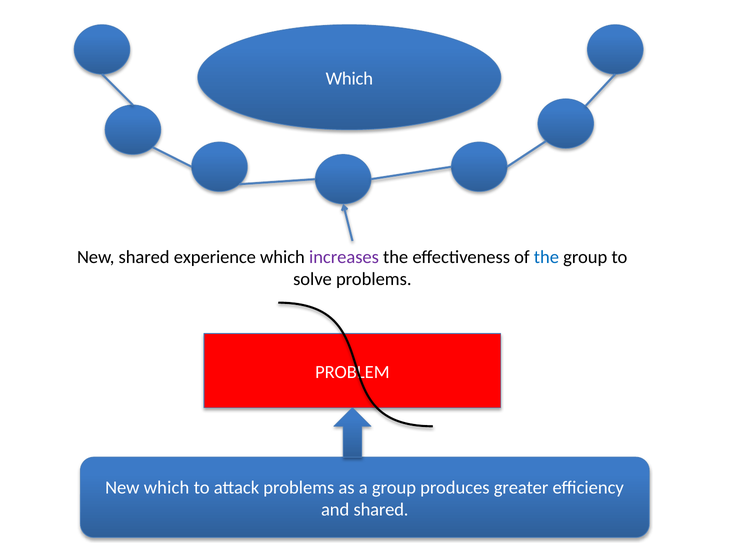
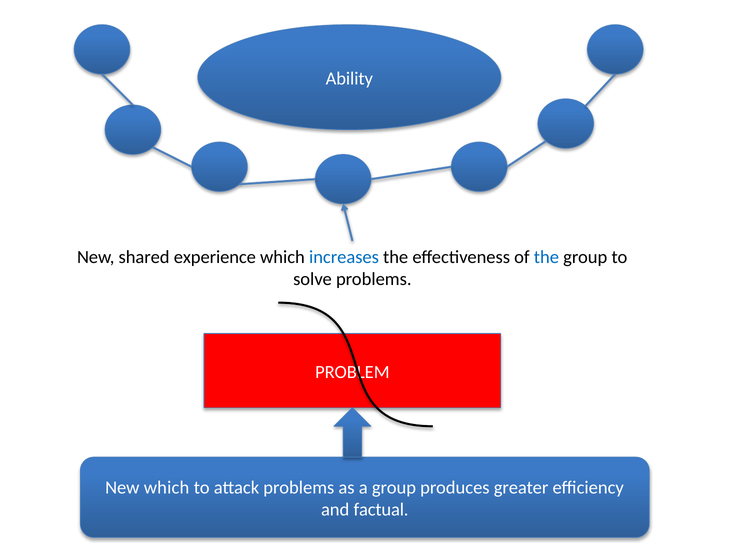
Which at (349, 79): Which -> Ability
increases colour: purple -> blue
and shared: shared -> factual
